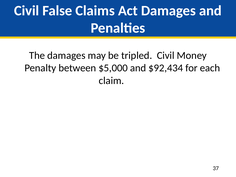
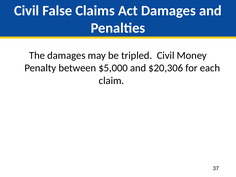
$92,434: $92,434 -> $20,306
